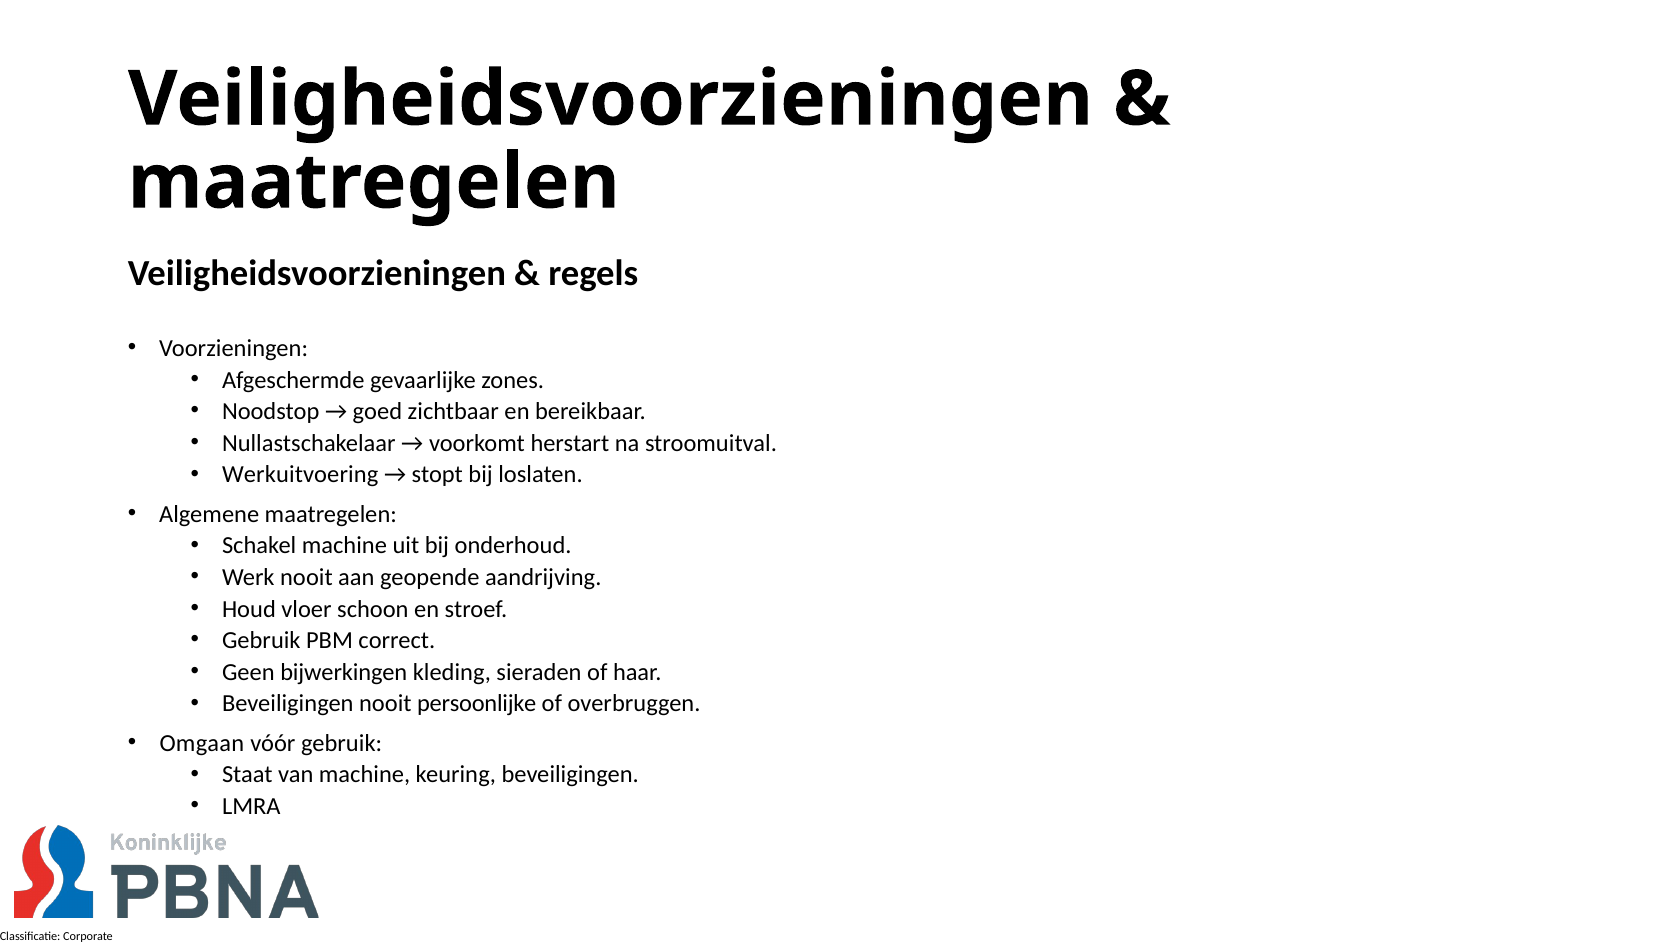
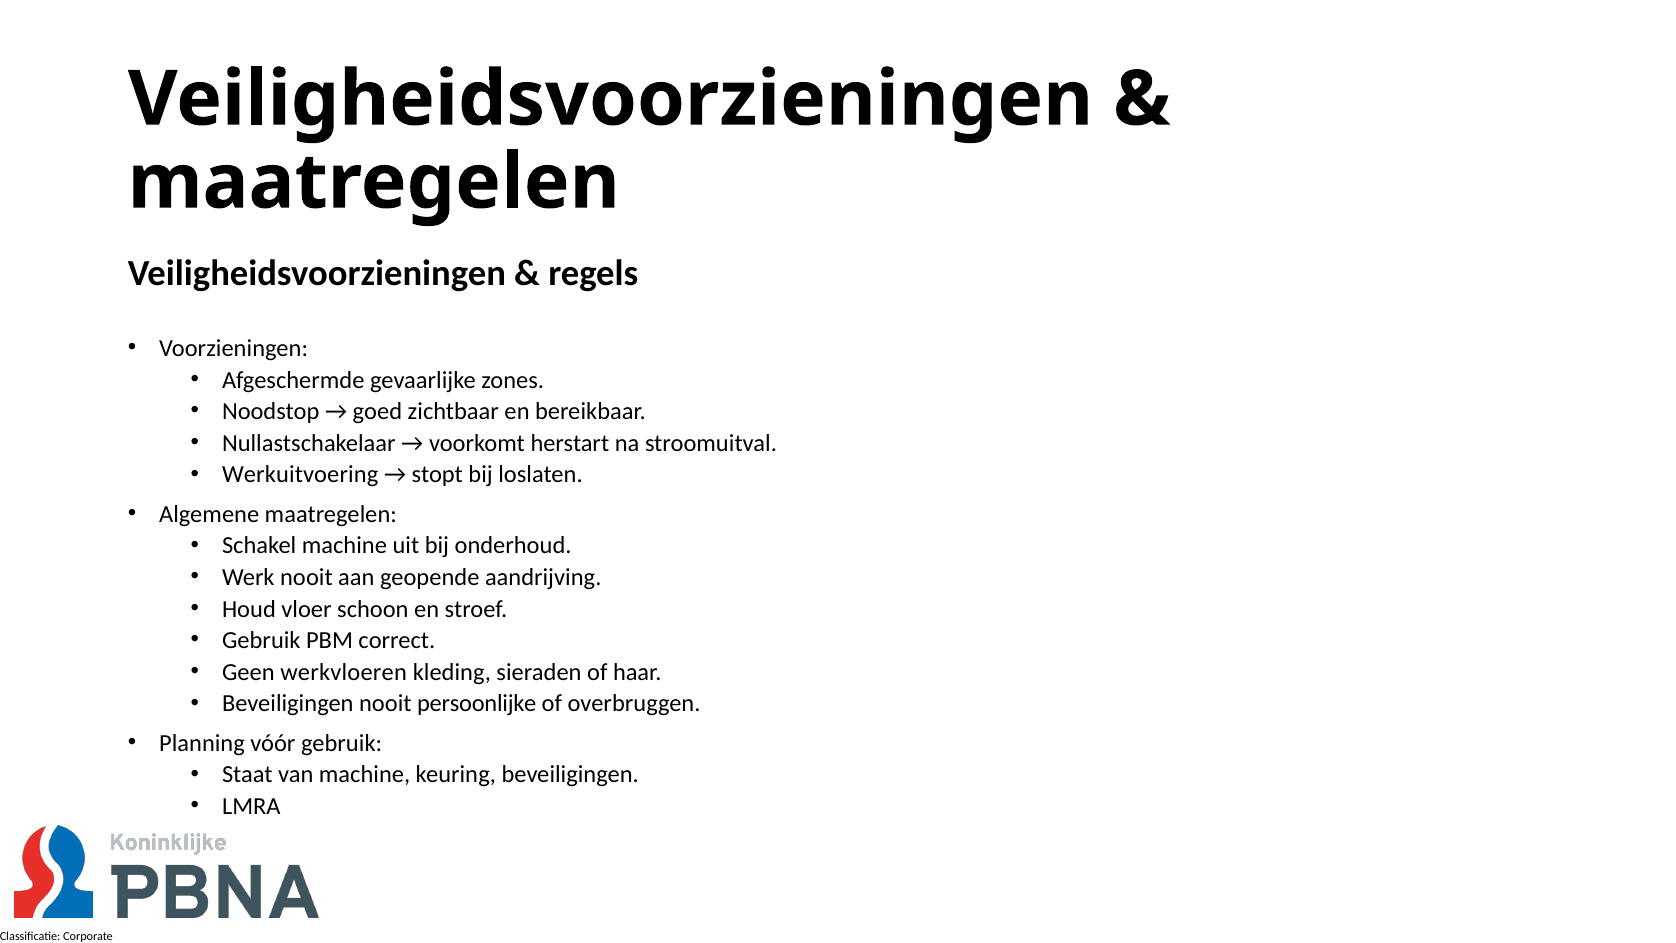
bijwerkingen: bijwerkingen -> werkvloeren
Omgaan: Omgaan -> Planning
